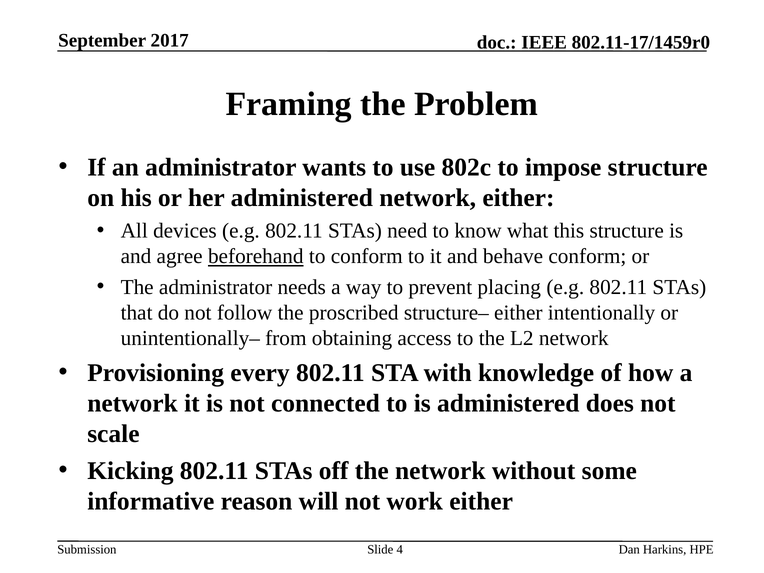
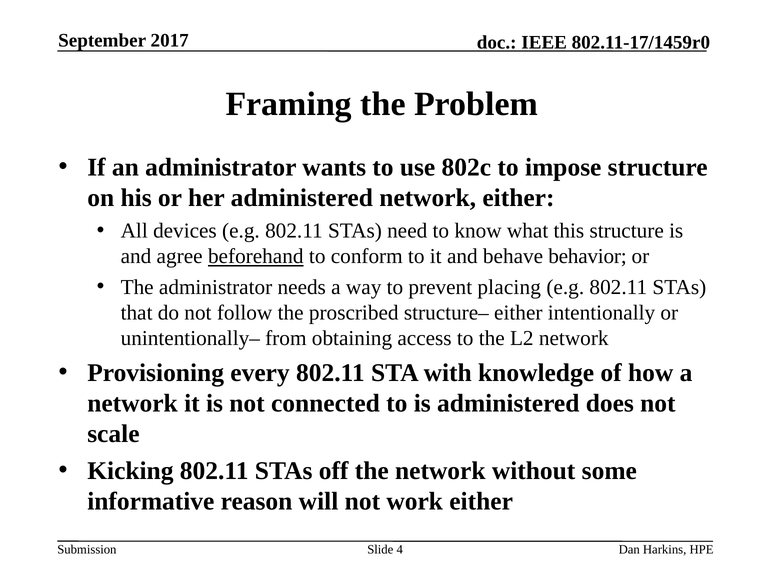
behave conform: conform -> behavior
